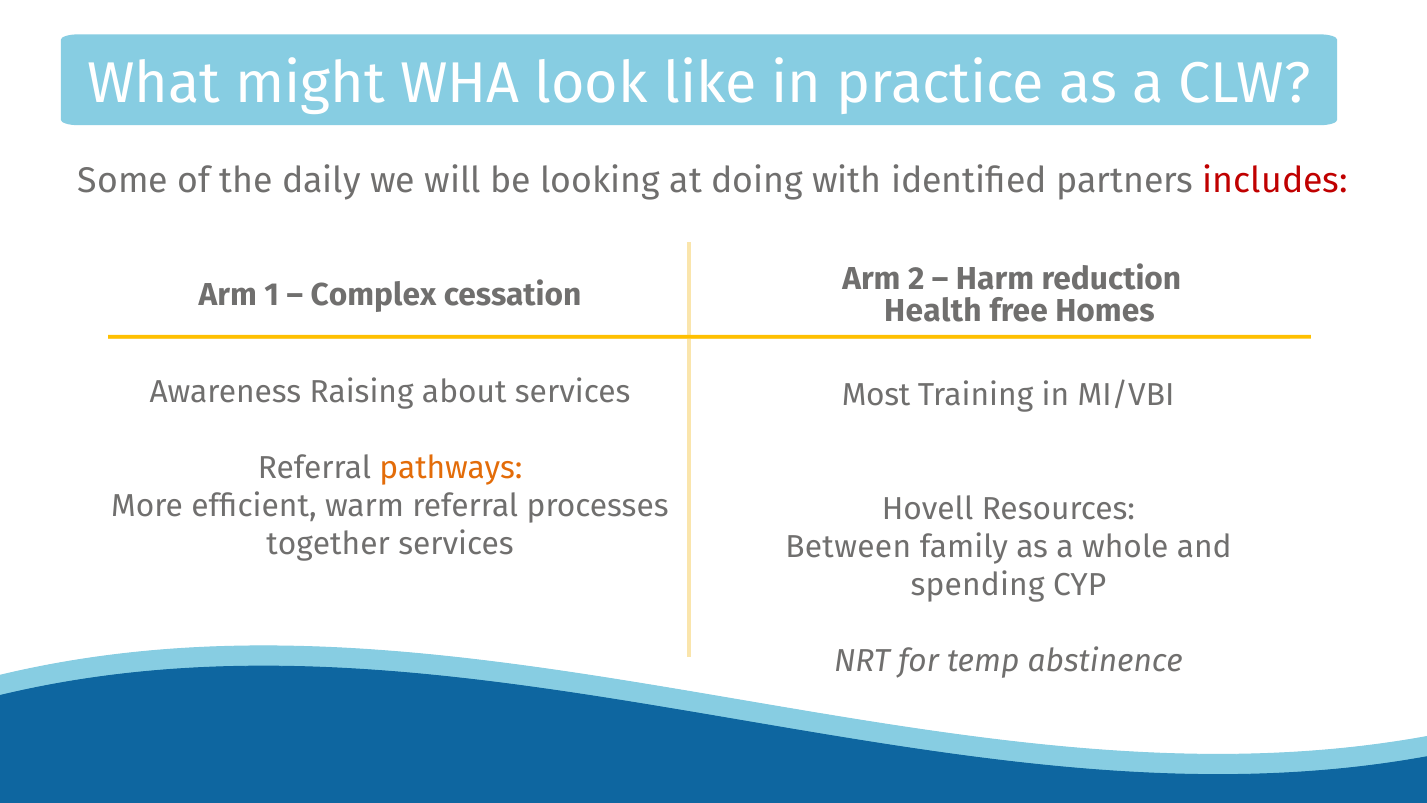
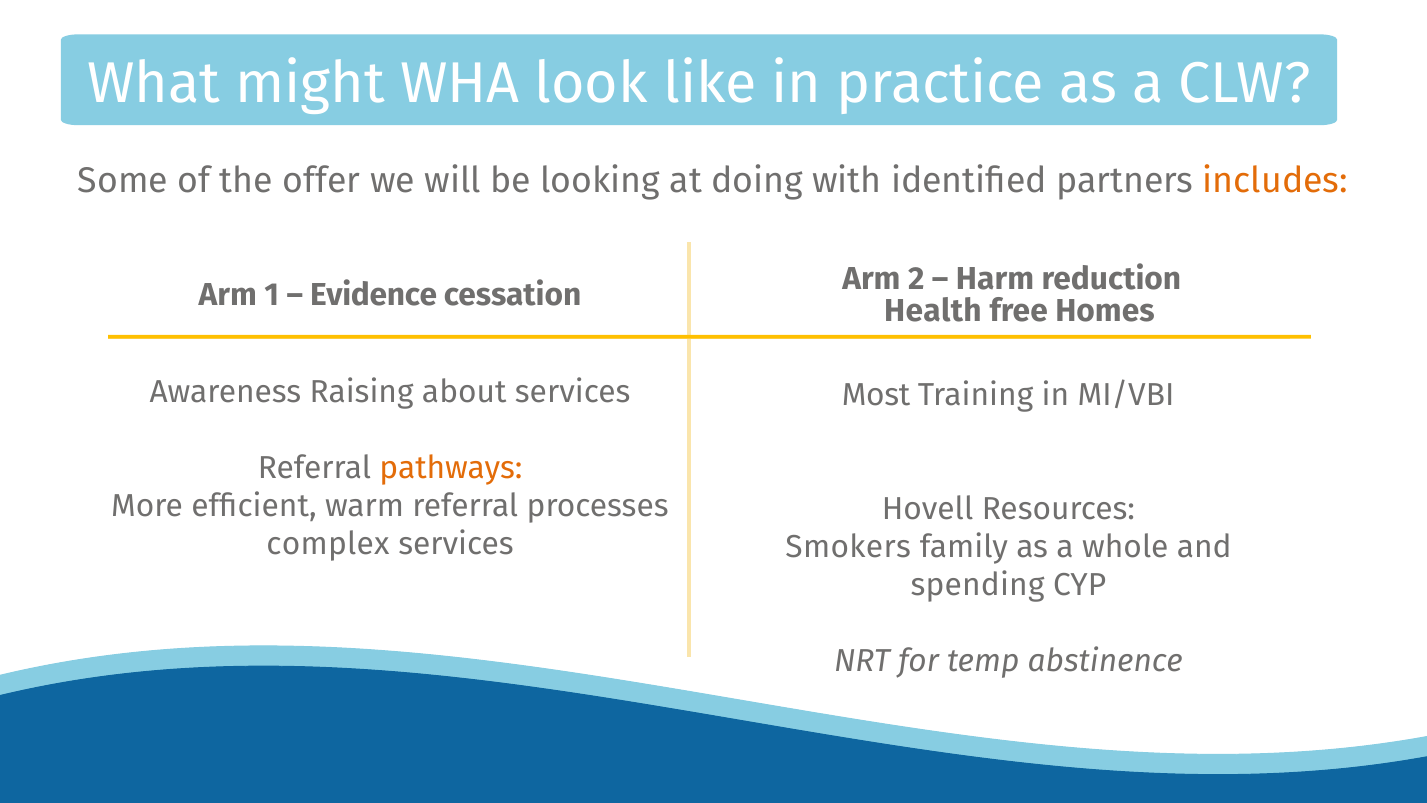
daily: daily -> offer
includes colour: red -> orange
Complex: Complex -> Evidence
together: together -> complex
Between: Between -> Smokers
